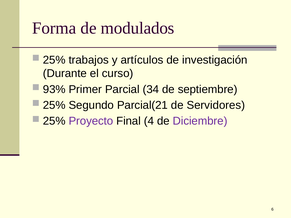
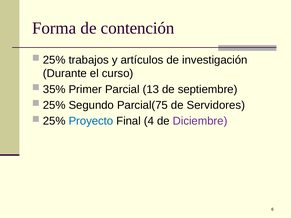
modulados: modulados -> contención
93%: 93% -> 35%
34: 34 -> 13
Parcial(21: Parcial(21 -> Parcial(75
Proyecto colour: purple -> blue
